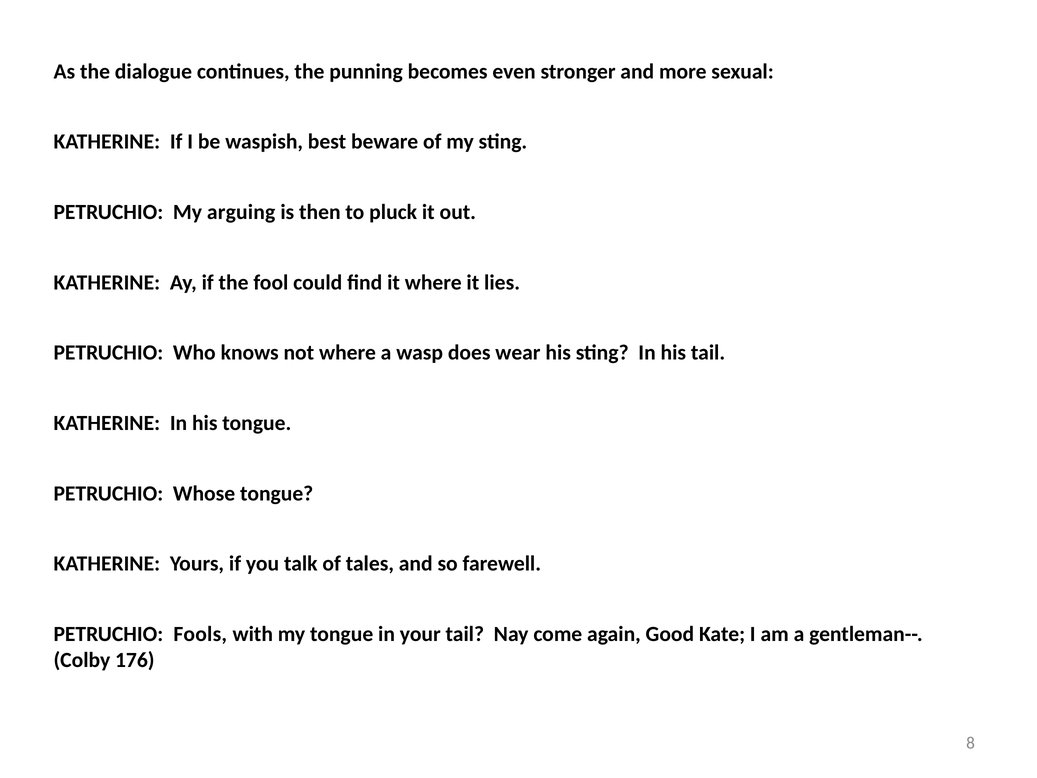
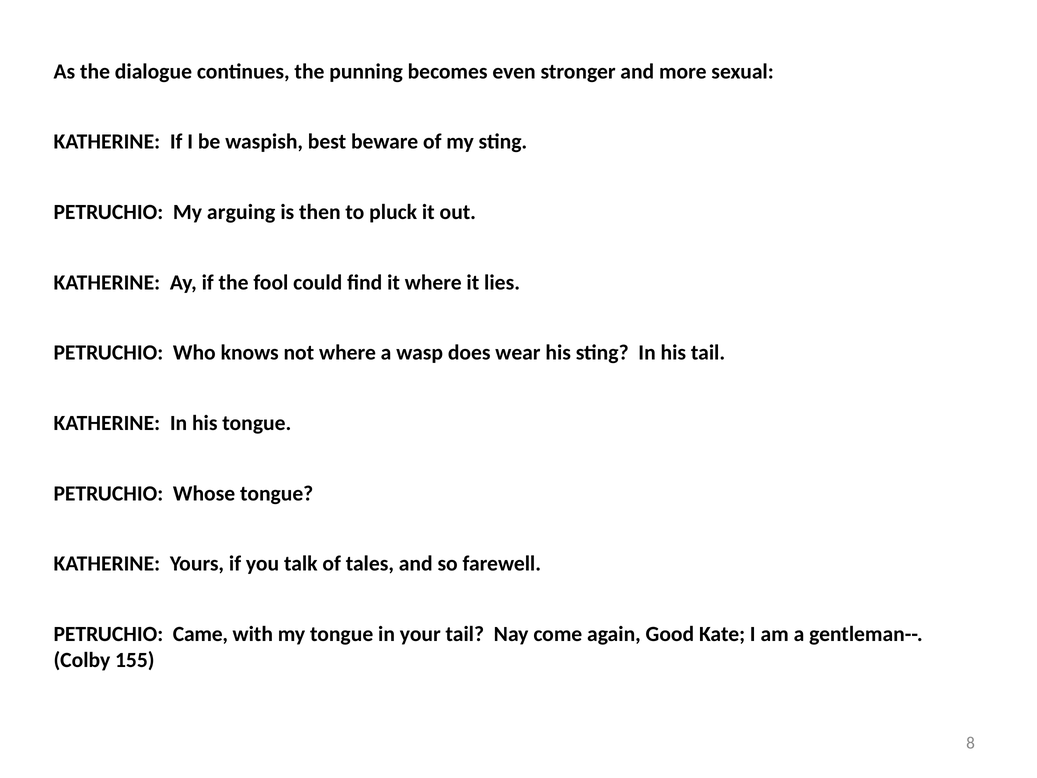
Fools: Fools -> Came
176: 176 -> 155
